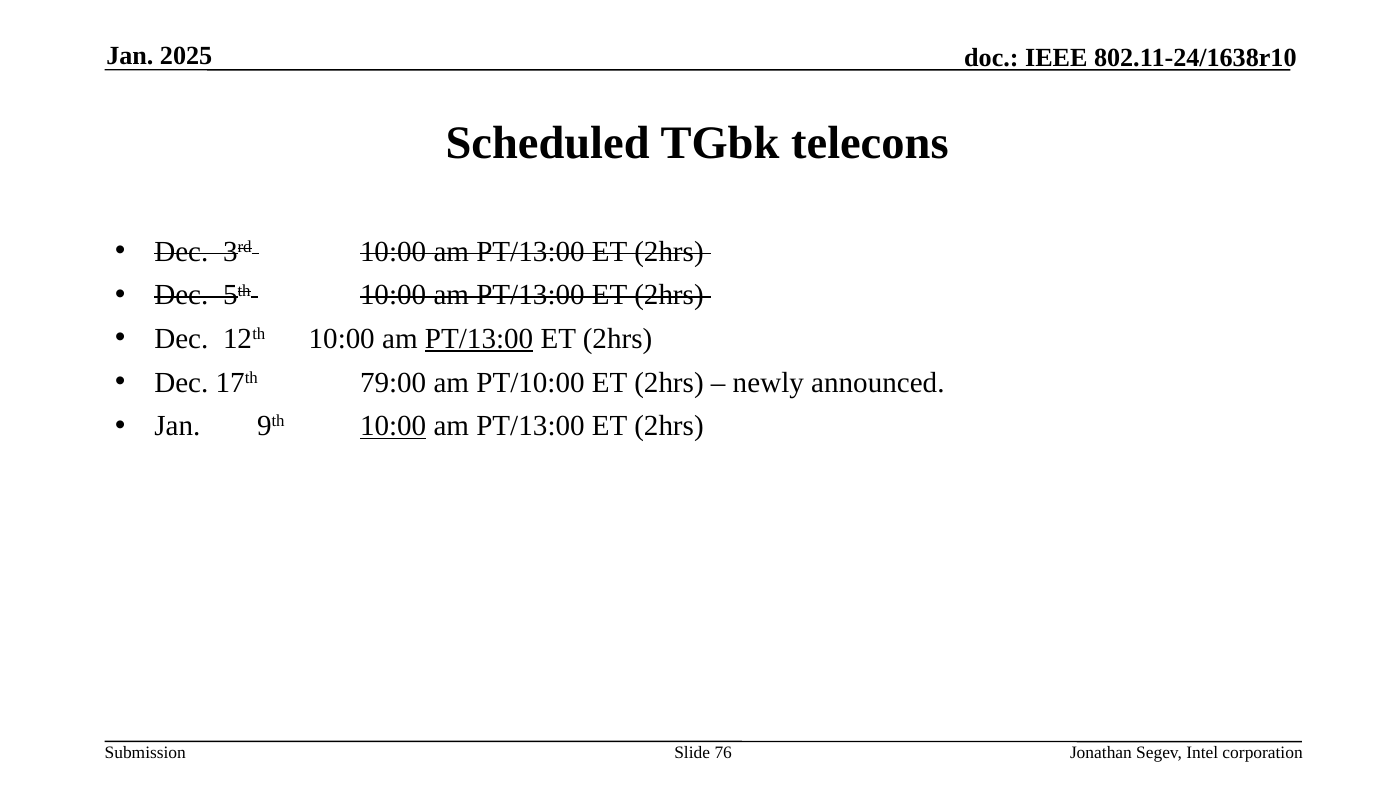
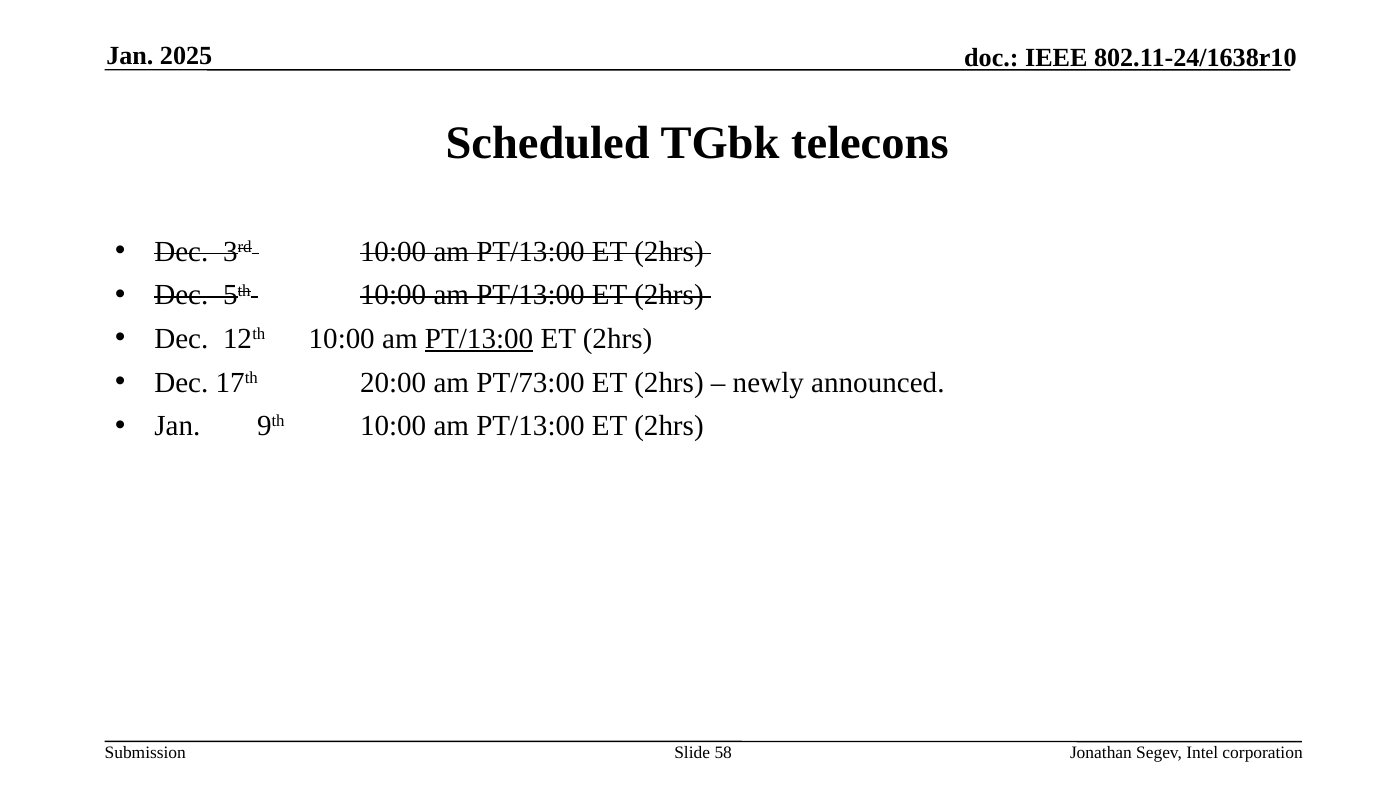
79:00: 79:00 -> 20:00
PT/10:00: PT/10:00 -> PT/73:00
10:00 at (393, 426) underline: present -> none
76: 76 -> 58
